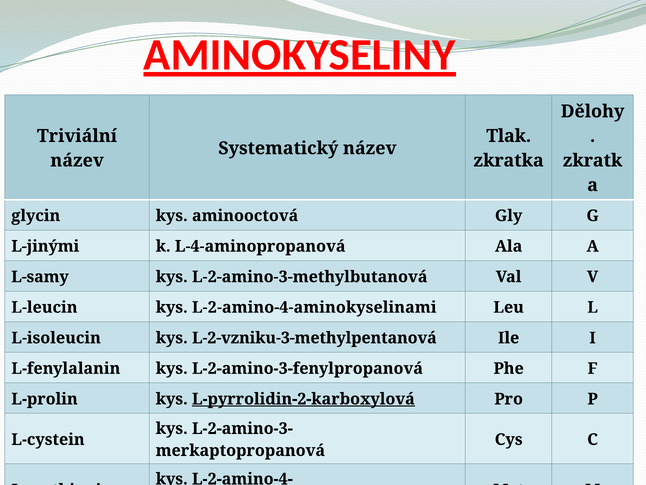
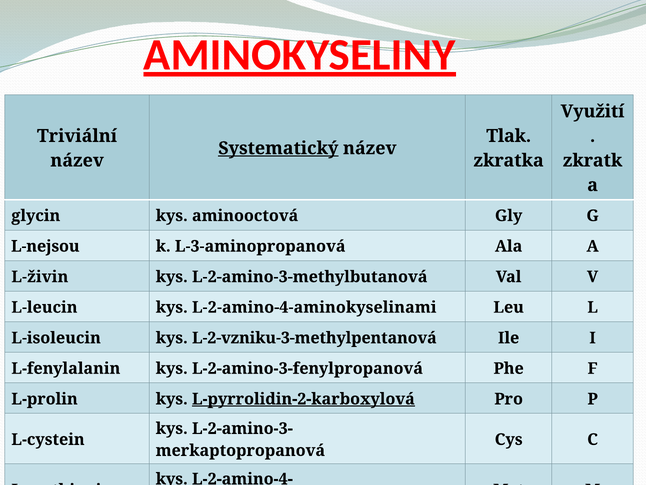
Dělohy: Dělohy -> Využití
Systematický underline: none -> present
L-jinými: L-jinými -> L-nejsou
L-4-aminopropanová: L-4-aminopropanová -> L-3-aminopropanová
L-samy: L-samy -> L-živin
